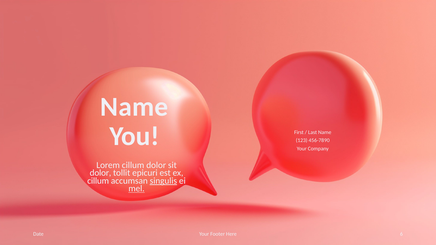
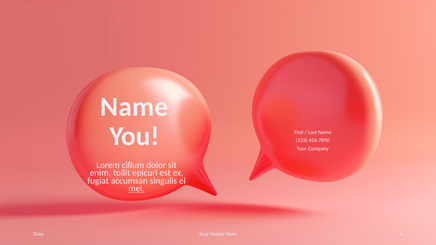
dolor at (100, 173): dolor -> enim
cillum at (98, 181): cillum -> fugiat
singulis underline: present -> none
